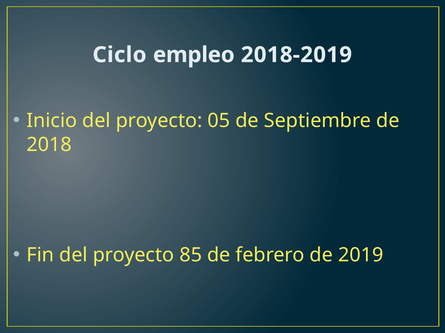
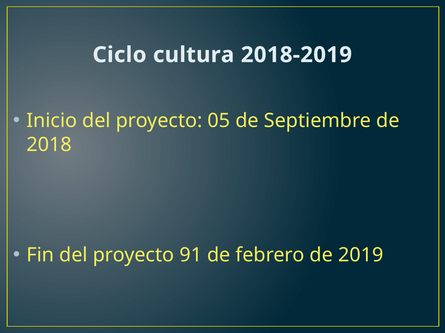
empleo: empleo -> cultura
85: 85 -> 91
